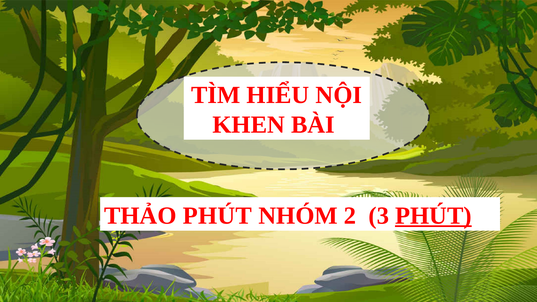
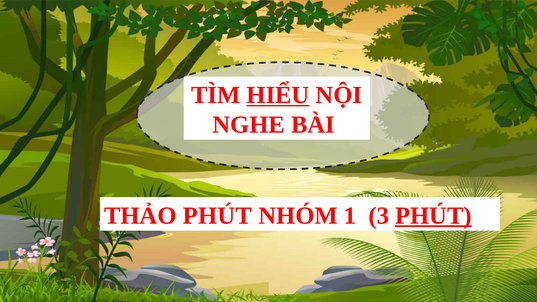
HIỂU underline: none -> present
KHEN: KHEN -> NGHE
2: 2 -> 1
